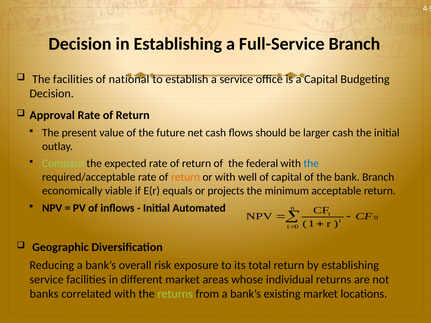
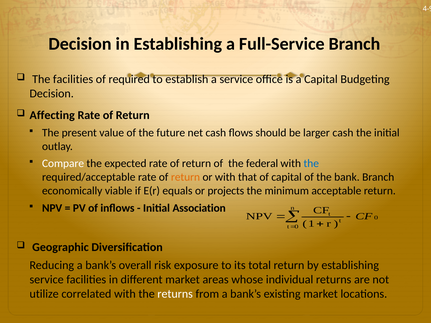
national: national -> required
Approval: Approval -> Affecting
Compare colour: light green -> white
well: well -> that
Automated: Automated -> Association
banks: banks -> utilize
returns at (175, 294) colour: light green -> white
